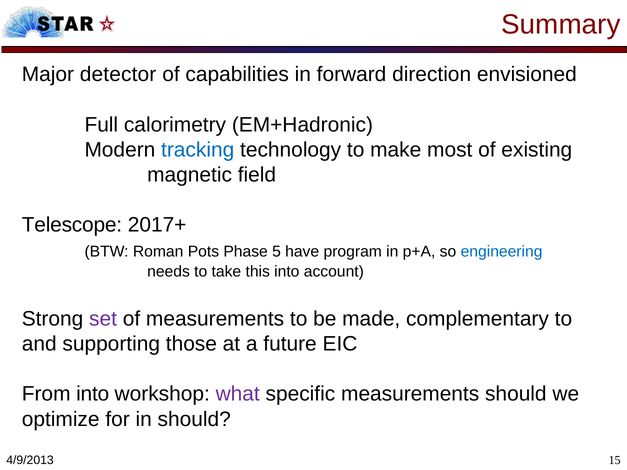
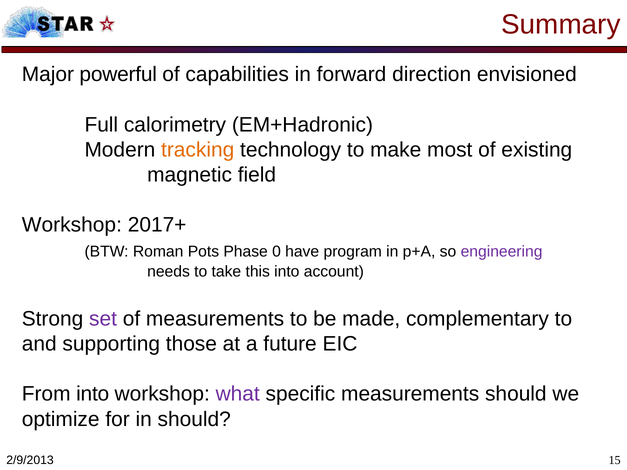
detector: detector -> powerful
tracking colour: blue -> orange
Telescope at (72, 225): Telescope -> Workshop
5: 5 -> 0
engineering colour: blue -> purple
4/9/2013: 4/9/2013 -> 2/9/2013
